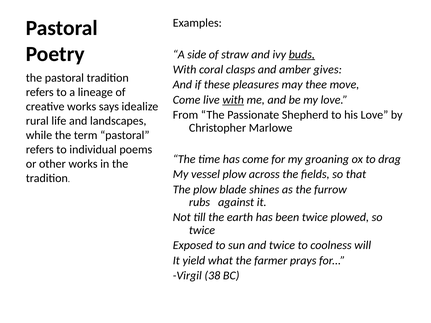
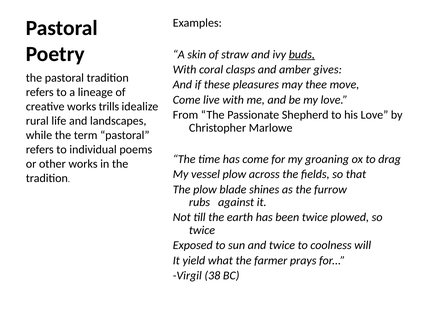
side: side -> skin
with at (233, 100) underline: present -> none
says: says -> trills
